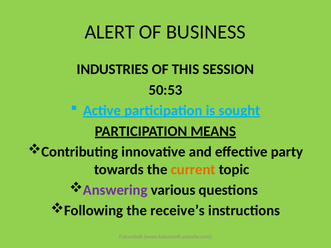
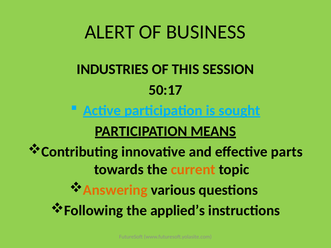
50:53: 50:53 -> 50:17
party: party -> parts
Answering colour: purple -> orange
receive’s: receive’s -> applied’s
